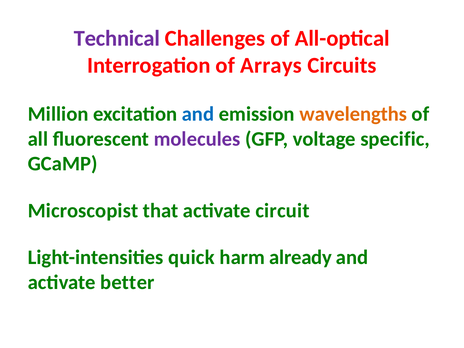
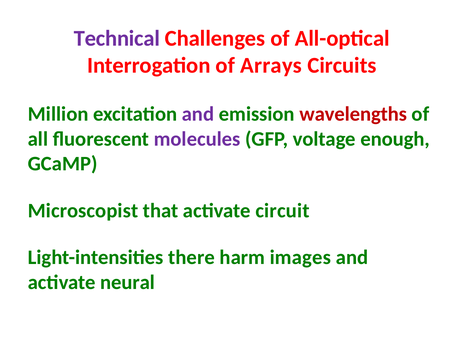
and at (198, 114) colour: blue -> purple
wavelengths colour: orange -> red
specific: specific -> enough
quick: quick -> there
already: already -> images
better: better -> neural
